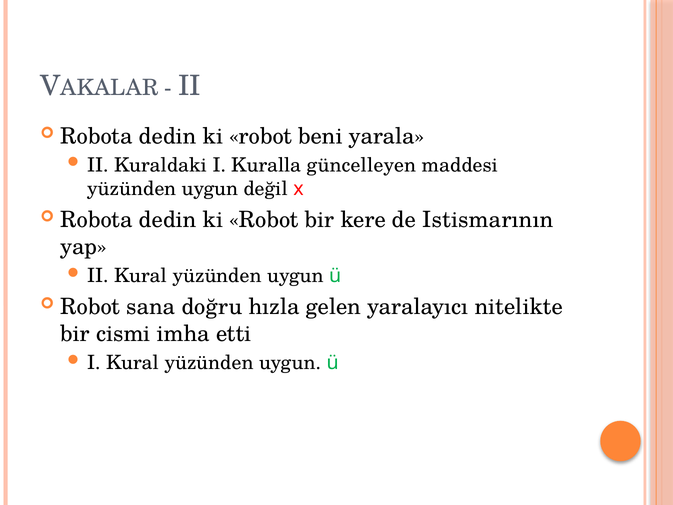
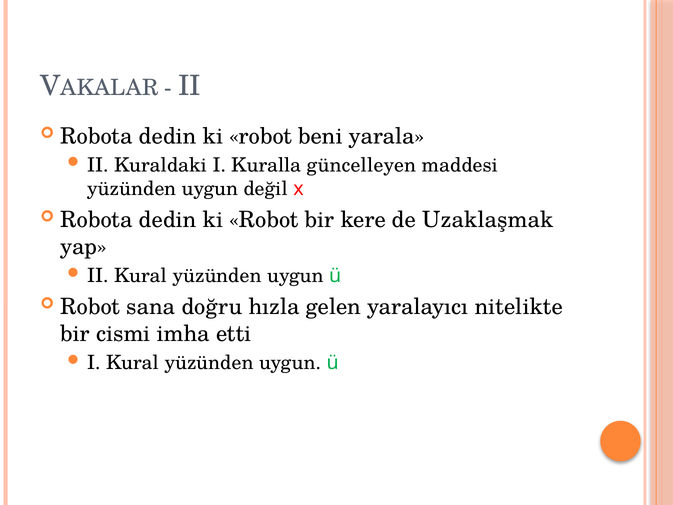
Istismarının: Istismarının -> Uzaklaşmak
